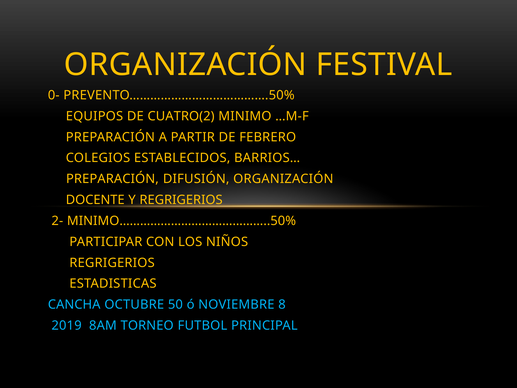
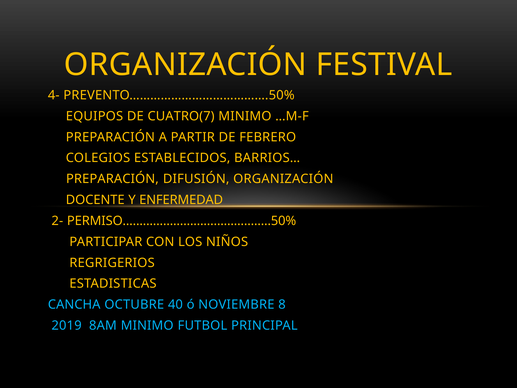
0-: 0- -> 4-
CUATRO(2: CUATRO(2 -> CUATRO(7
Y REGRIGERIOS: REGRIGERIOS -> ENFERMEDAD
MINIMO……………………………………..50%: MINIMO……………………………………..50% -> PERMISO……………………………………..50%
50: 50 -> 40
8AM TORNEO: TORNEO -> MINIMO
